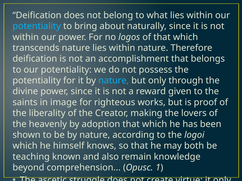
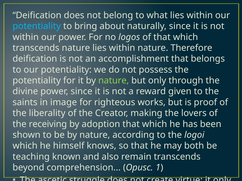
nature at (114, 81) colour: light blue -> light green
heavenly: heavenly -> receiving
remain knowledge: knowledge -> transcends
